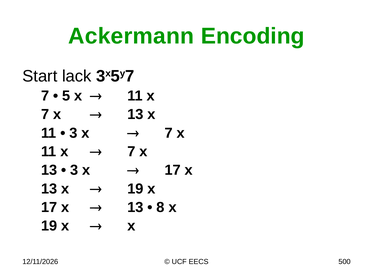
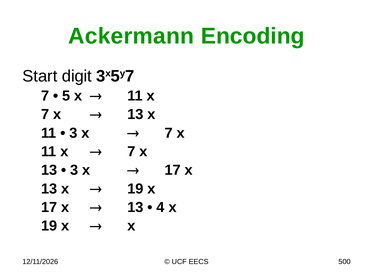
lack: lack -> digit
8: 8 -> 4
